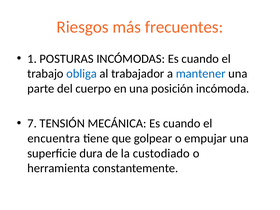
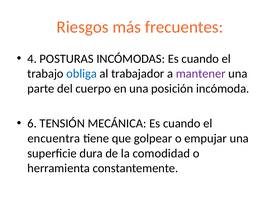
1: 1 -> 4
mantener colour: blue -> purple
7: 7 -> 6
custodiado: custodiado -> comodidad
